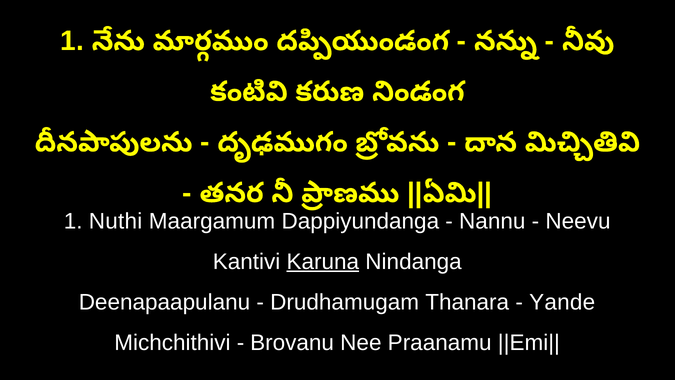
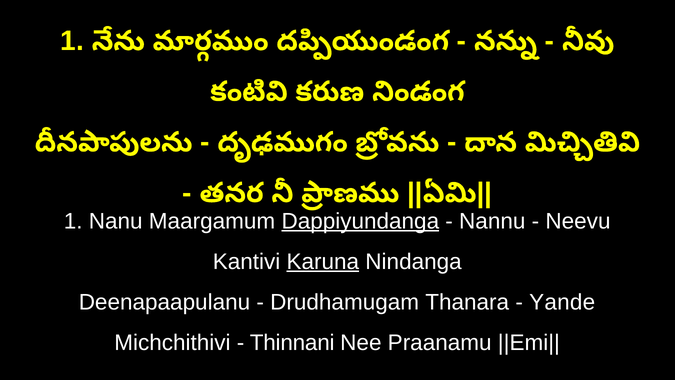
Nuthi: Nuthi -> Nanu
Dappiyundanga underline: none -> present
Brovanu: Brovanu -> Thinnani
